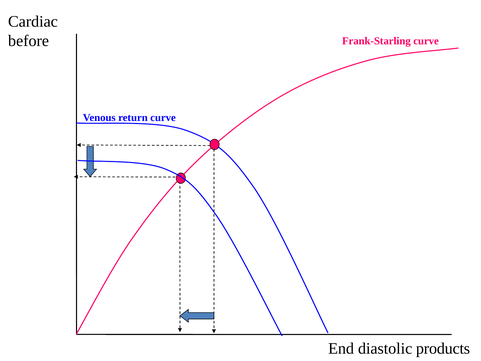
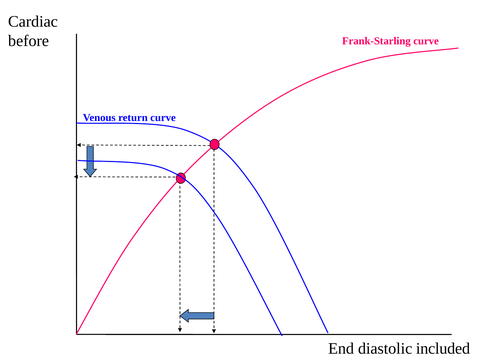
products: products -> included
